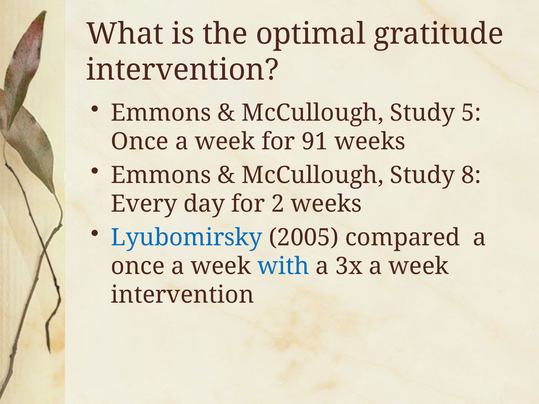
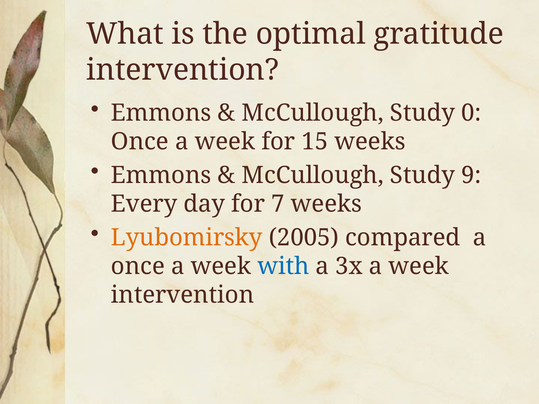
5: 5 -> 0
91: 91 -> 15
8: 8 -> 9
2: 2 -> 7
Lyubomirsky colour: blue -> orange
